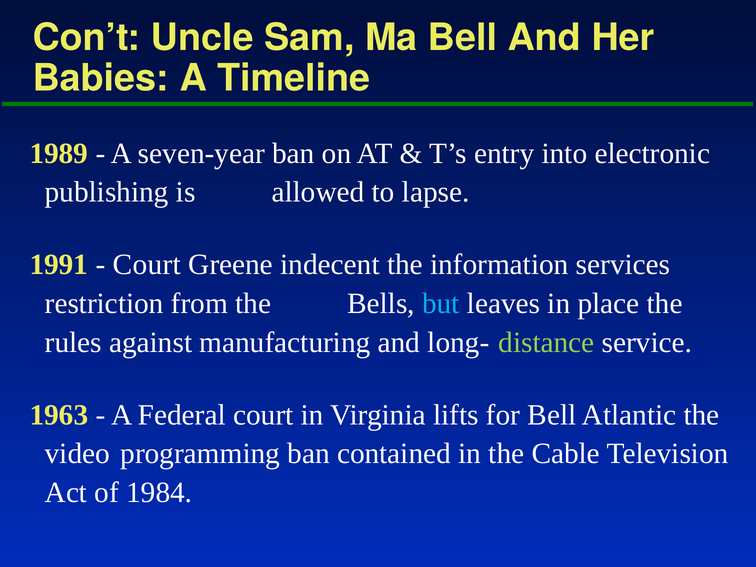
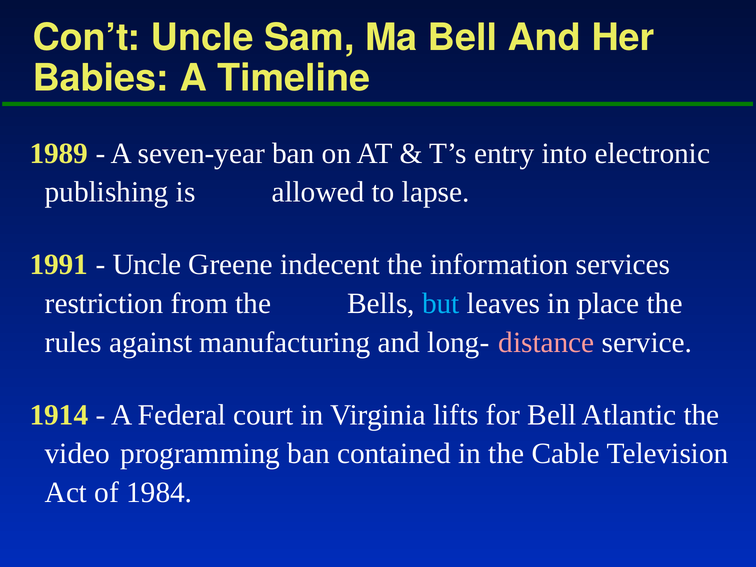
Court at (147, 265): Court -> Uncle
distance colour: light green -> pink
1963: 1963 -> 1914
